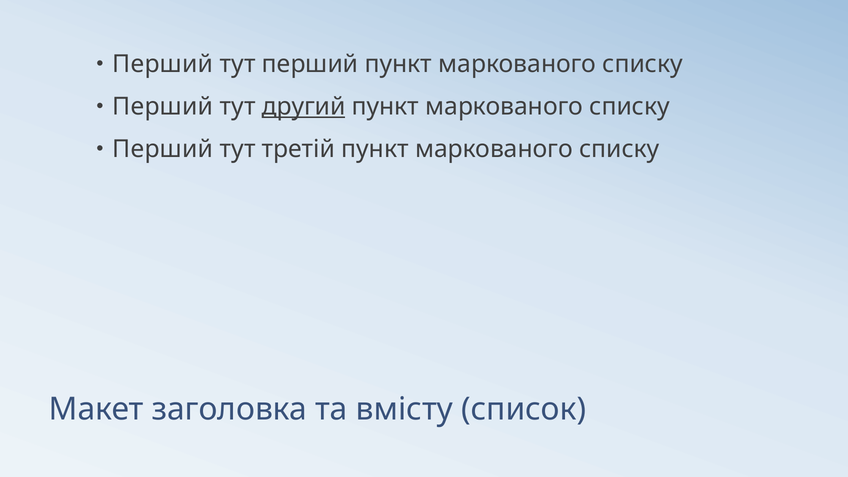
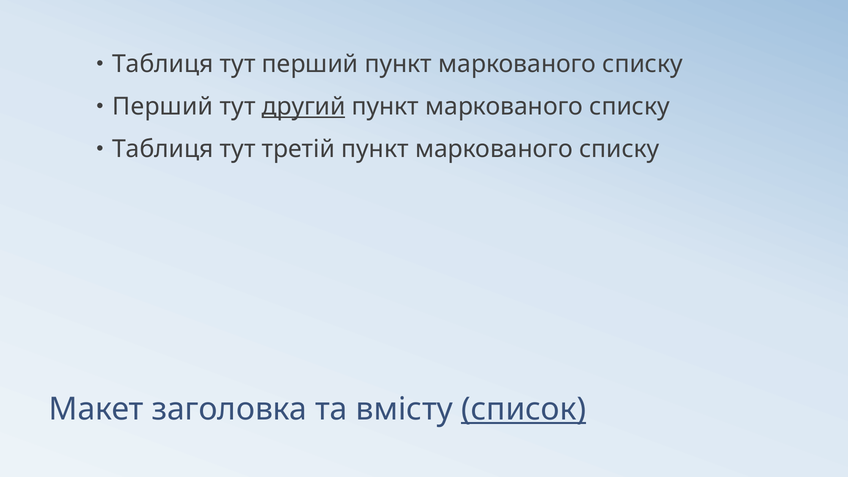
Перший at (163, 64): Перший -> Таблиця
Перший at (163, 149): Перший -> Таблиця
список underline: none -> present
